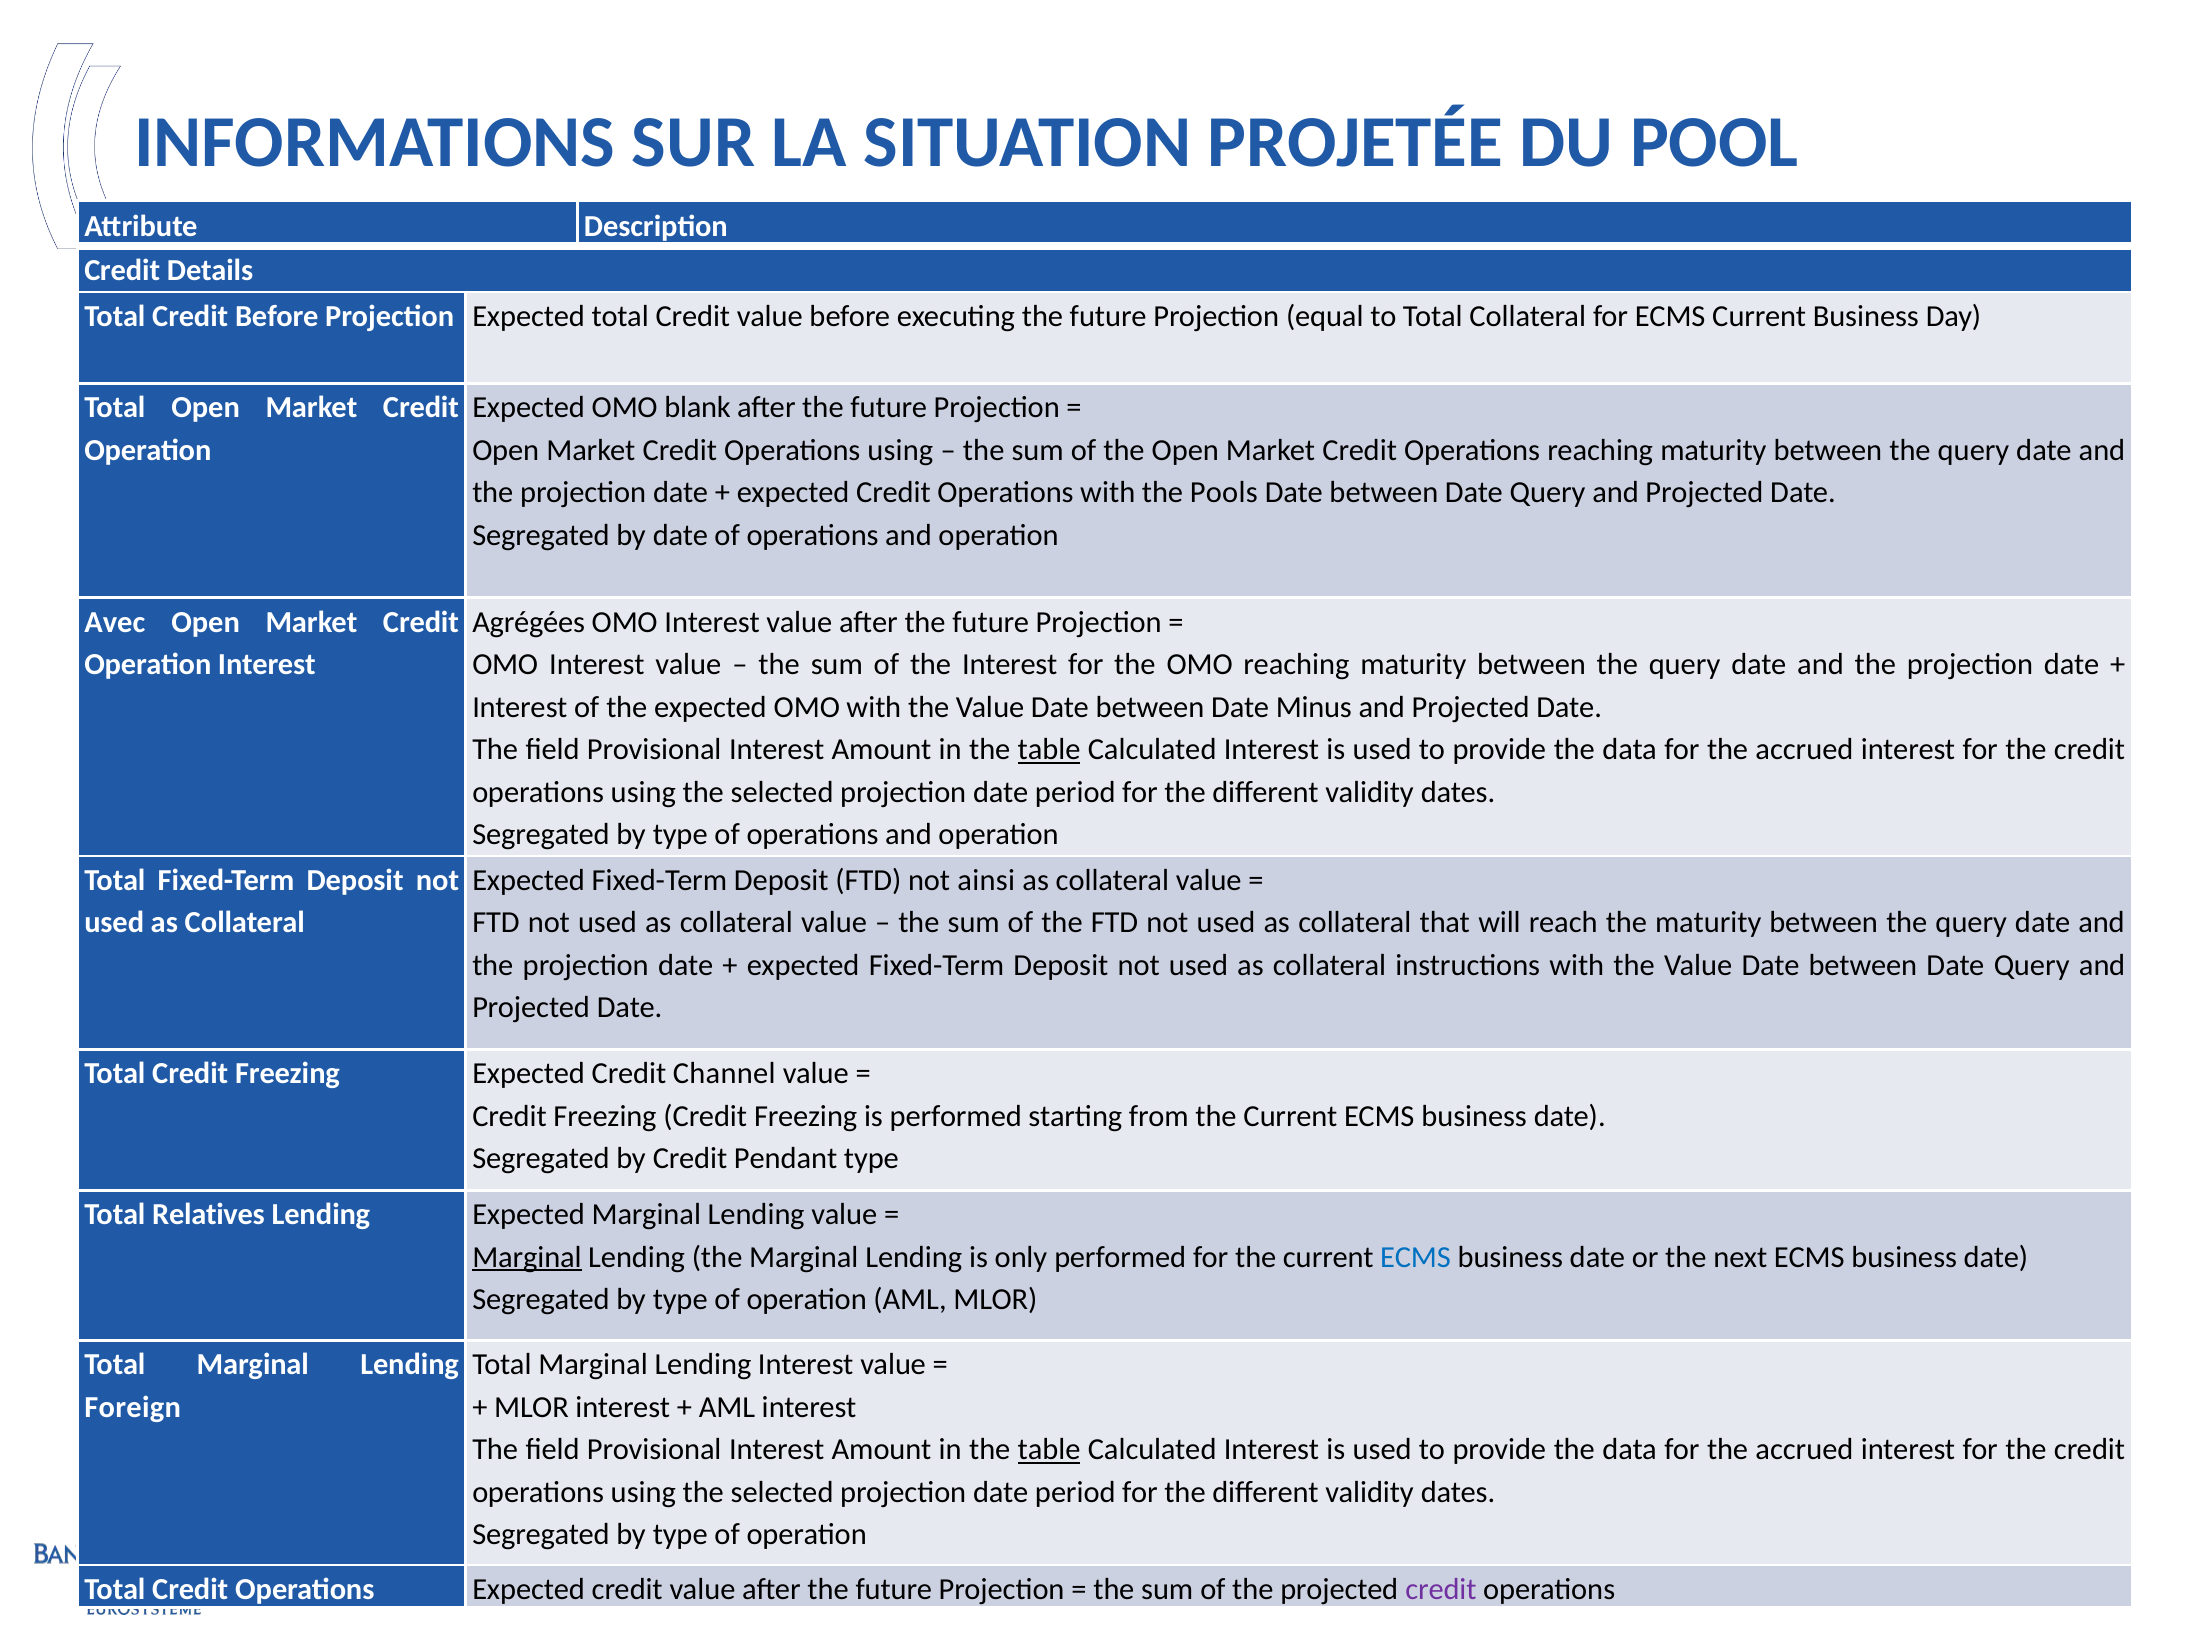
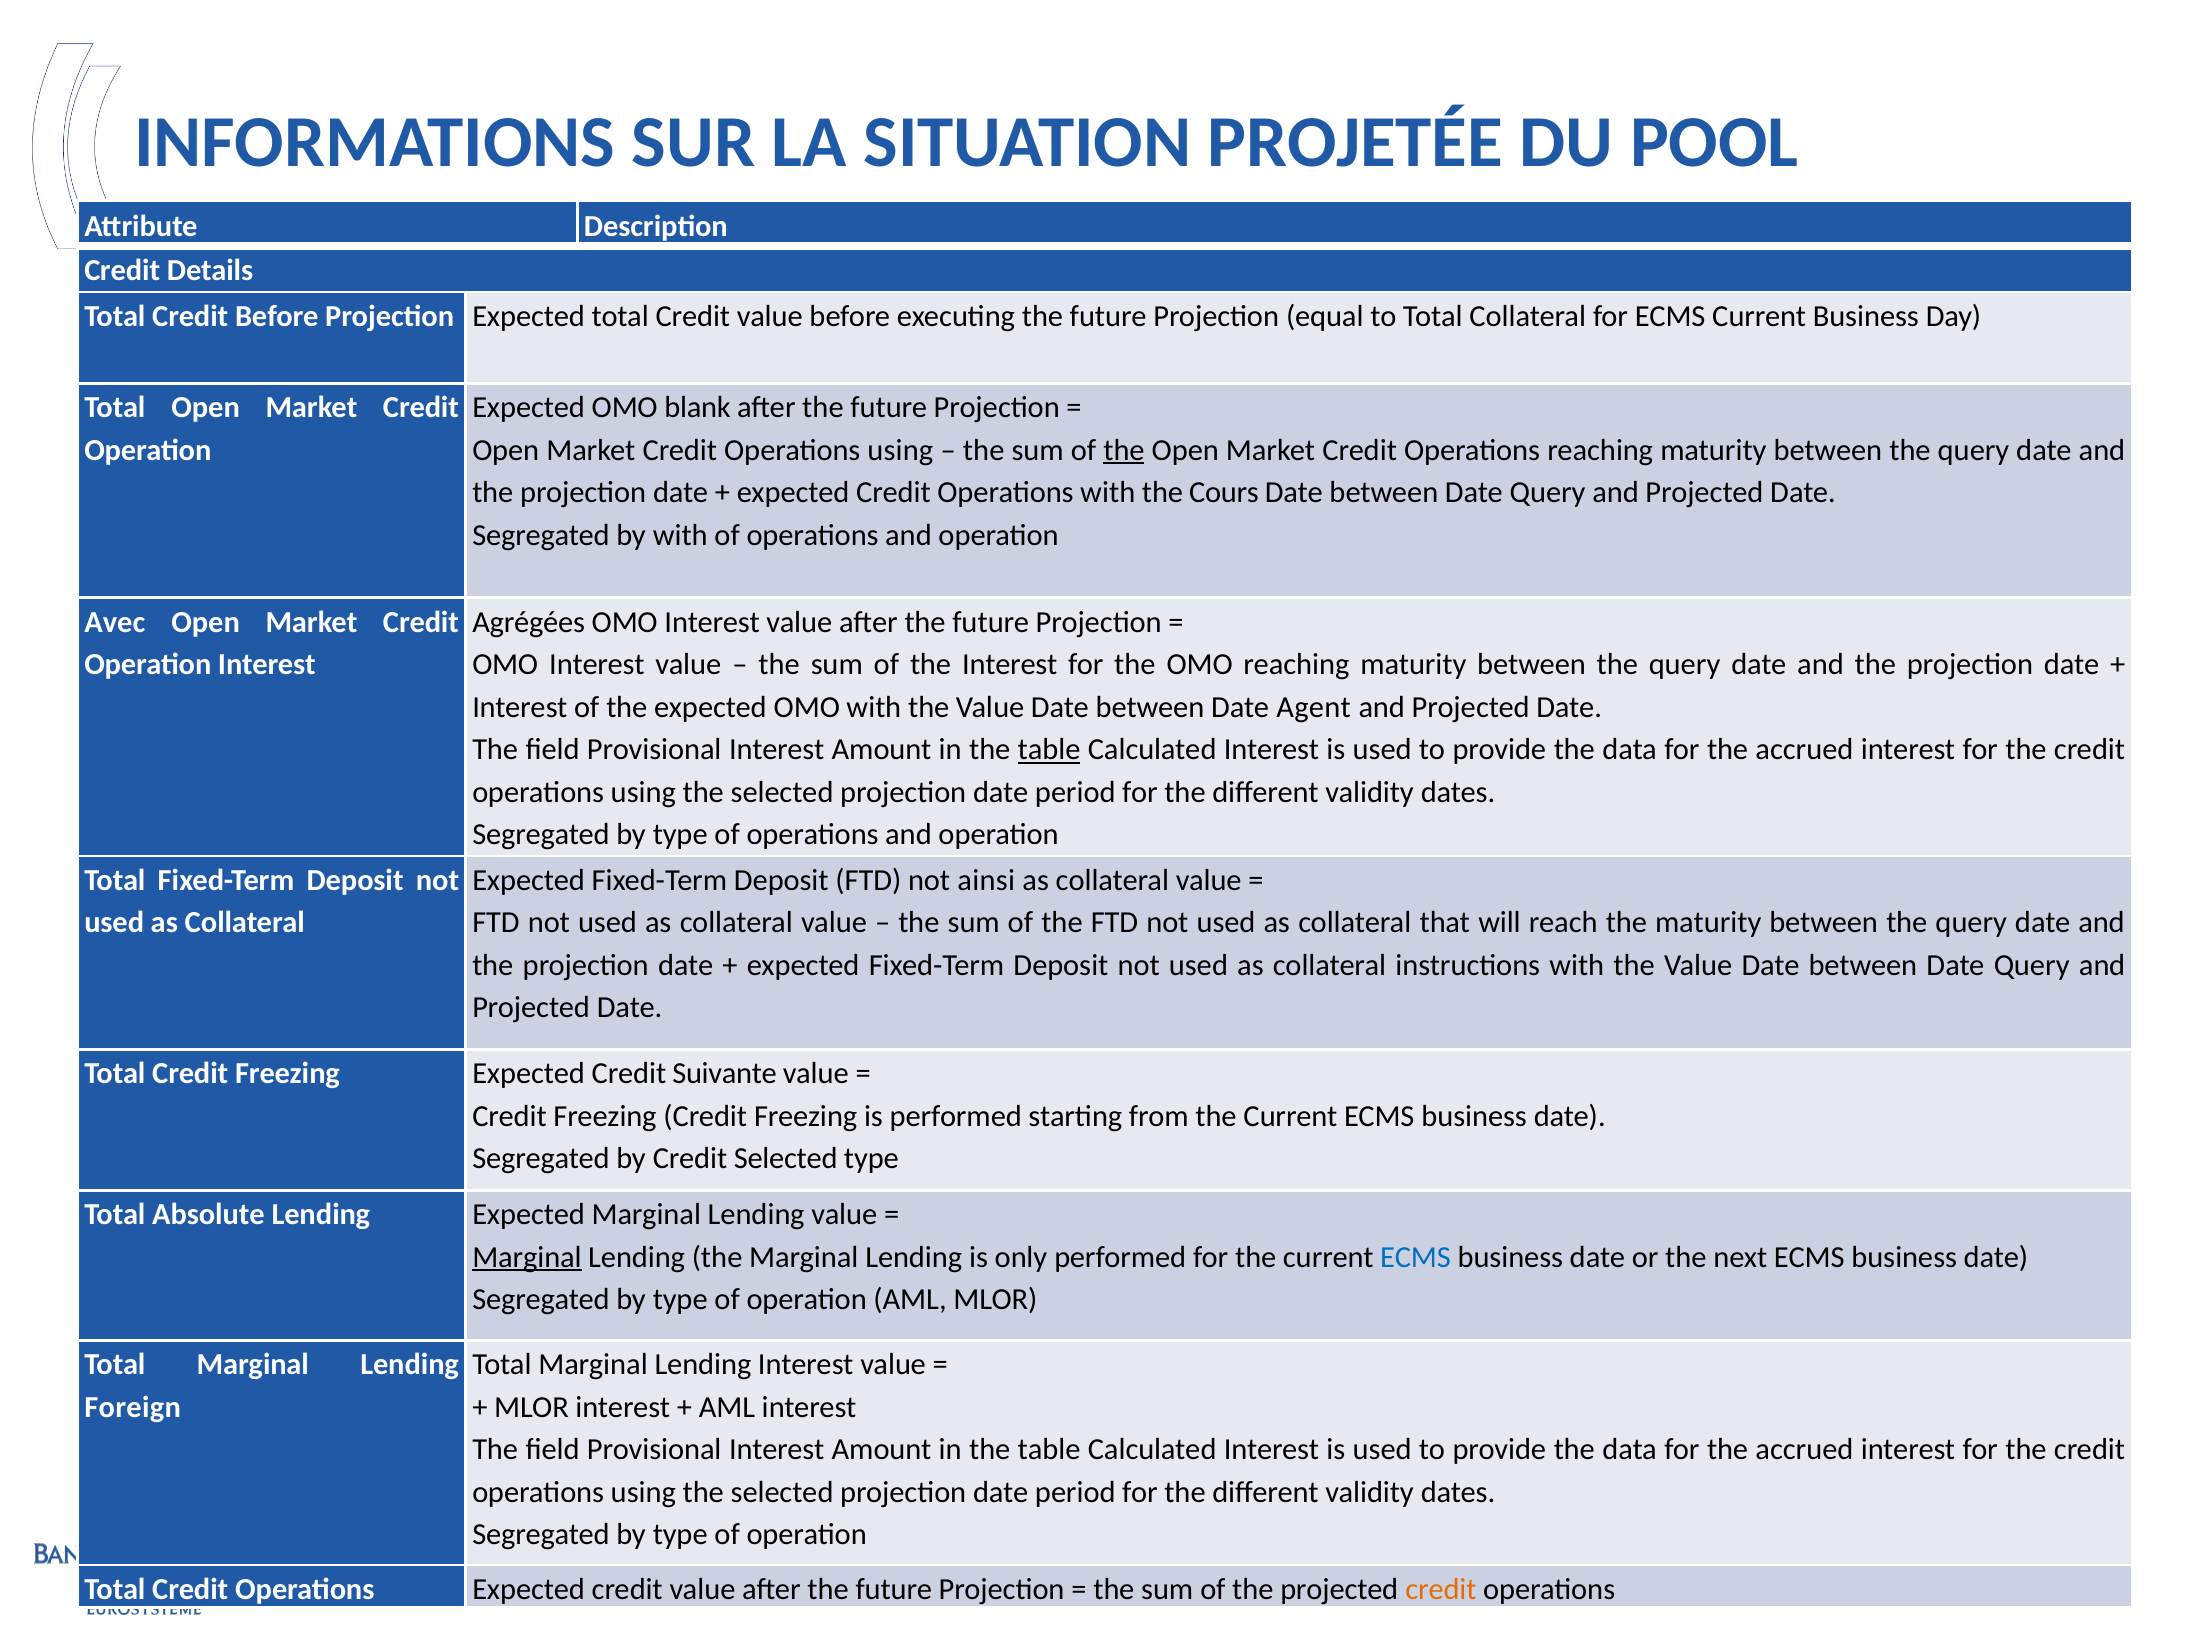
the at (1124, 450) underline: none -> present
Pools: Pools -> Cours
by date: date -> with
Minus: Minus -> Agent
Channel: Channel -> Suivante
Credit Pendant: Pendant -> Selected
Relatives: Relatives -> Absolute
table at (1049, 1449) underline: present -> none
credit at (1441, 1589) colour: purple -> orange
